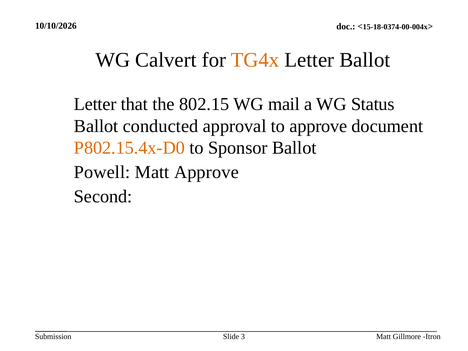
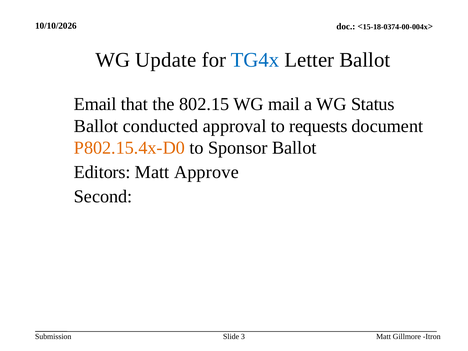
Calvert: Calvert -> Update
TG4x colour: orange -> blue
Letter at (95, 104): Letter -> Email
to approve: approve -> requests
Powell: Powell -> Editors
